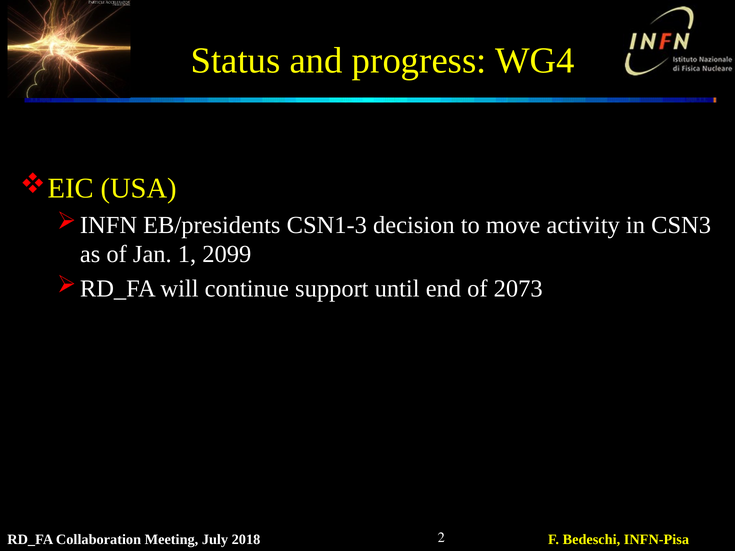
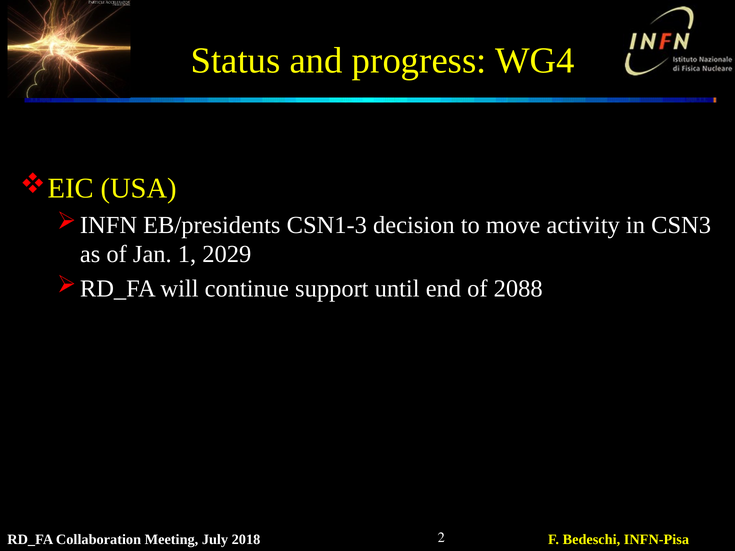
2099: 2099 -> 2029
2073: 2073 -> 2088
